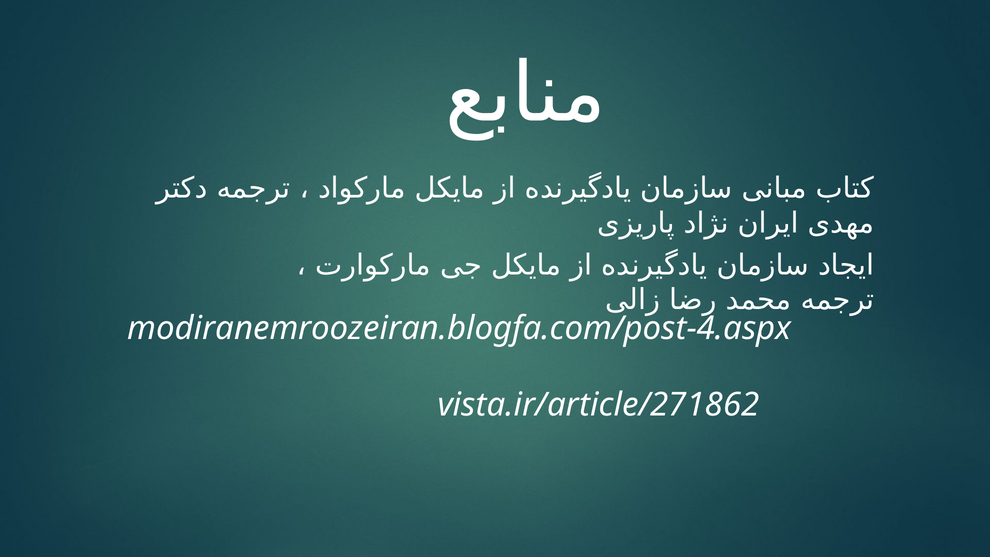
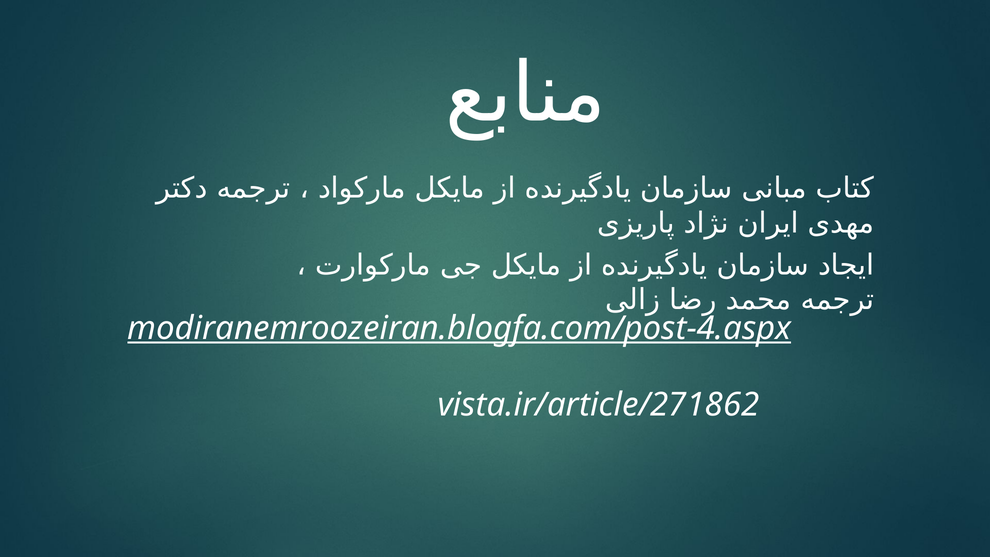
modiranemroozeiran.blogfa.com/post-4.aspx underline: none -> present
